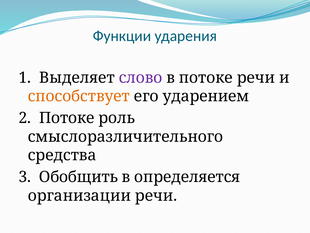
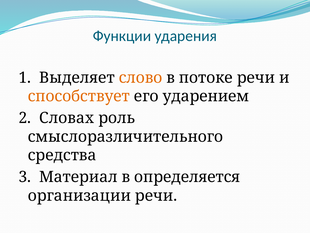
слово colour: purple -> orange
2 Потоке: Потоке -> Словах
Обобщить: Обобщить -> Материал
